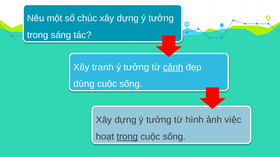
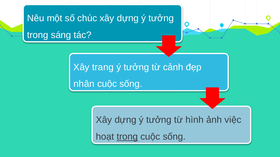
tranh: tranh -> trang
cảnh underline: present -> none
dùng: dùng -> nhân
